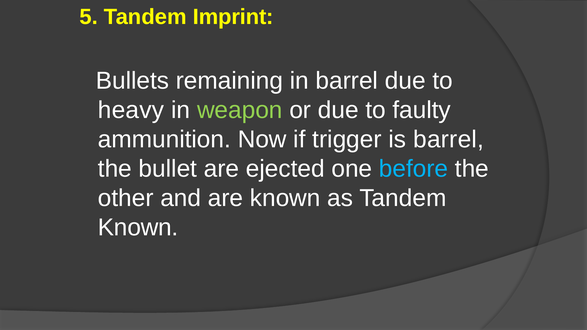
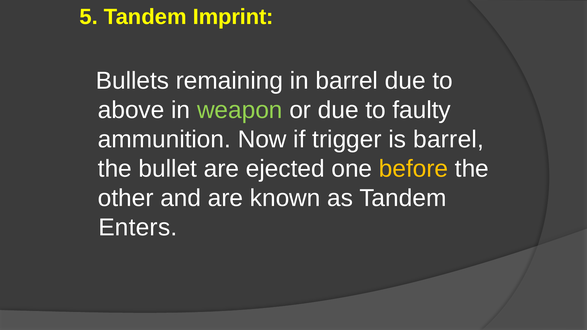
heavy: heavy -> above
before colour: light blue -> yellow
Known at (138, 227): Known -> Enters
